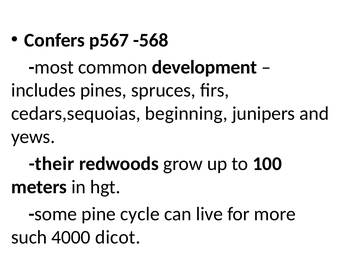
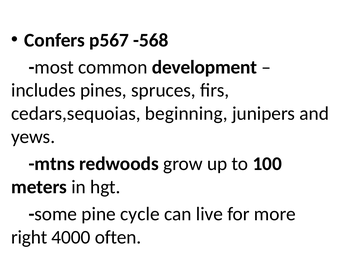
their: their -> mtns
such: such -> right
dicot: dicot -> often
